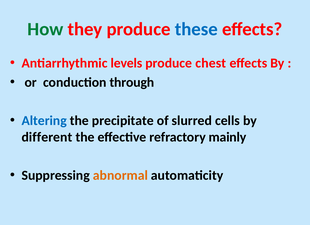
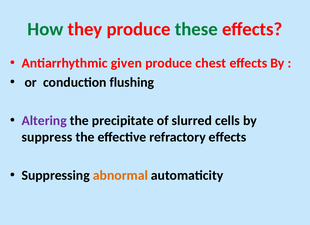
these colour: blue -> green
levels: levels -> given
through: through -> flushing
Altering colour: blue -> purple
different: different -> suppress
refractory mainly: mainly -> effects
